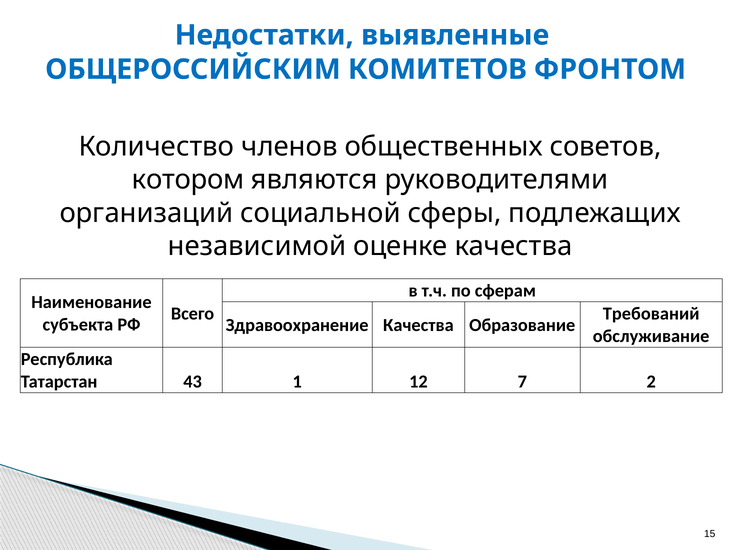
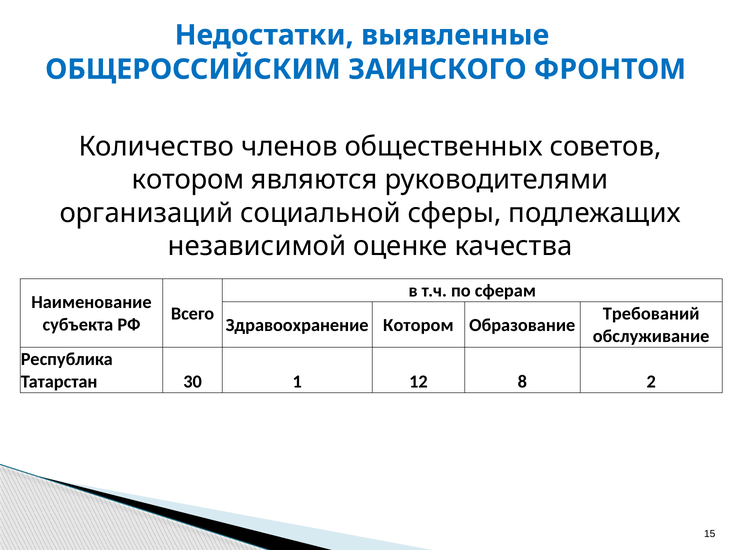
КОМИТЕТОВ: КОМИТЕТОВ -> ЗАИНСКОГО
Здравоохранение Качества: Качества -> Котором
43: 43 -> 30
7: 7 -> 8
